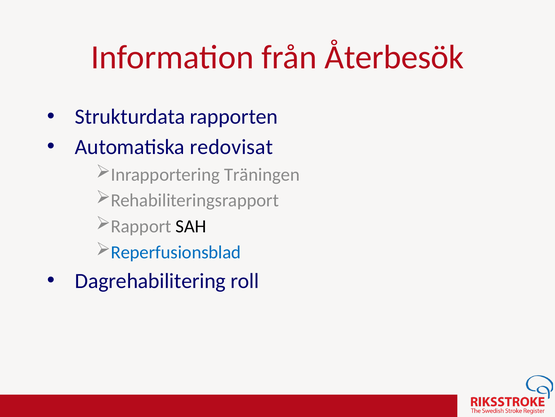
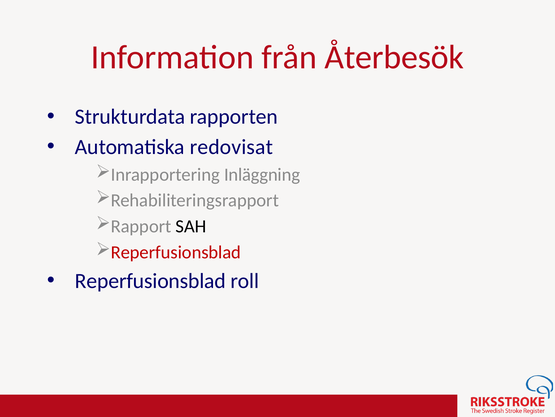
Träningen: Träningen -> Inläggning
Reperfusionsblad at (176, 252) colour: blue -> red
Dagrehabilitering at (150, 281): Dagrehabilitering -> Reperfusionsblad
